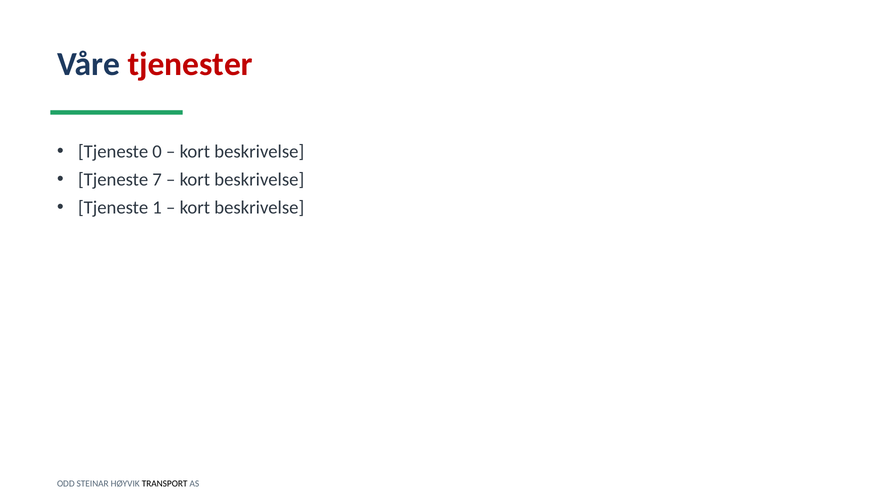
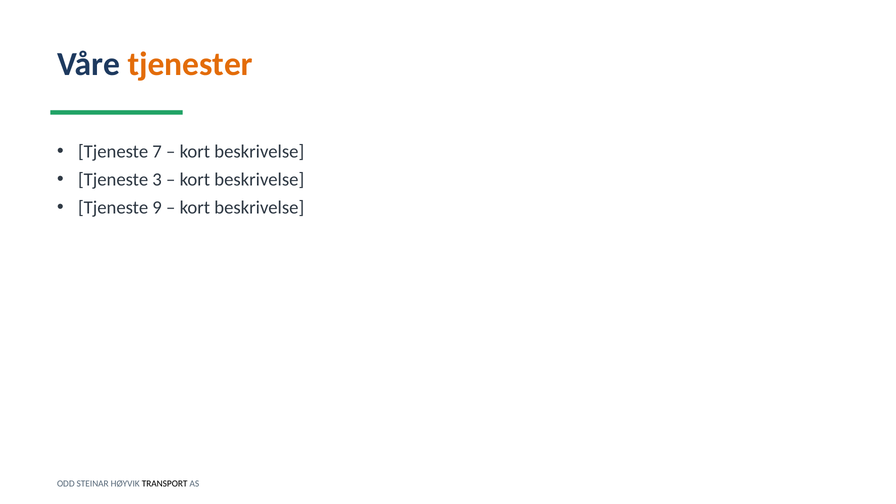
tjenester colour: red -> orange
0: 0 -> 7
7: 7 -> 3
1: 1 -> 9
